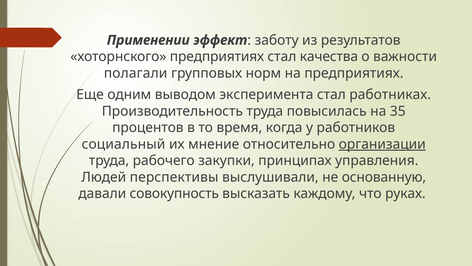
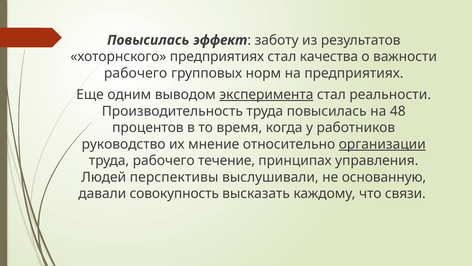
Применении at (148, 40): Применении -> Повысилась
полагали at (136, 73): полагали -> рабочего
эксперимента underline: none -> present
работниках: работниках -> реальности
35: 35 -> 48
социальный: социальный -> руководство
закупки: закупки -> течение
руках: руках -> связи
